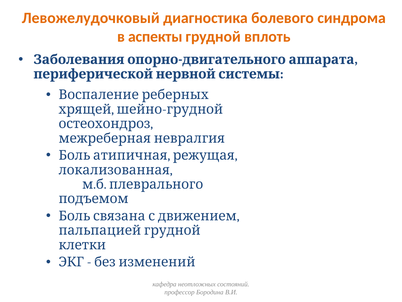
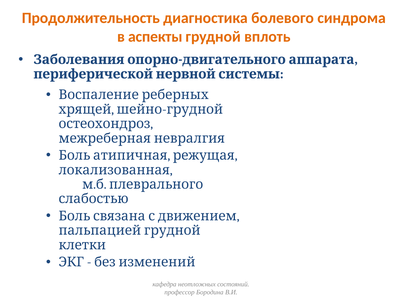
Левожелудочковый: Левожелудочковый -> Продолжительность
подъемом: подъемом -> слабостью
